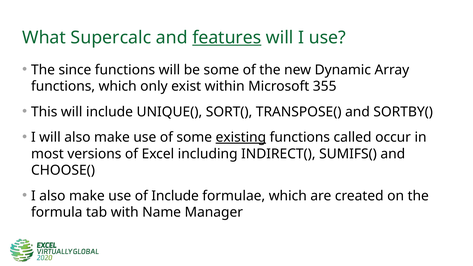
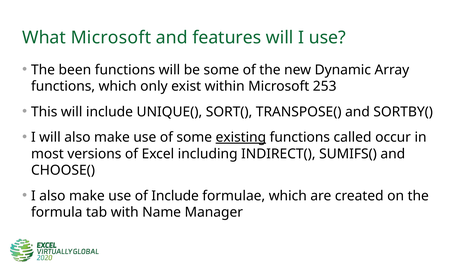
What Supercalc: Supercalc -> Microsoft
features underline: present -> none
since: since -> been
355: 355 -> 253
